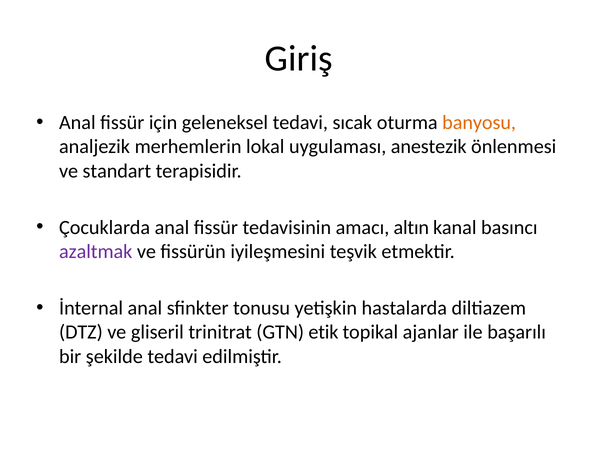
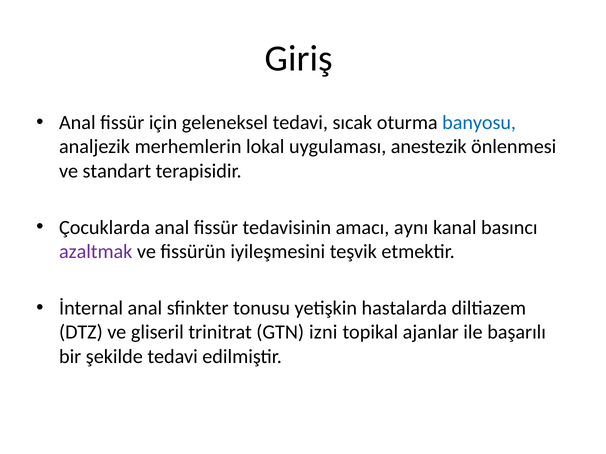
banyosu colour: orange -> blue
altın: altın -> aynı
etik: etik -> izni
